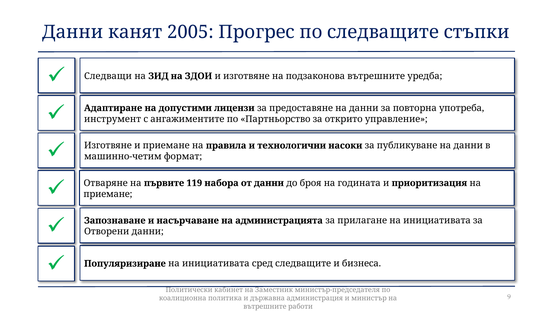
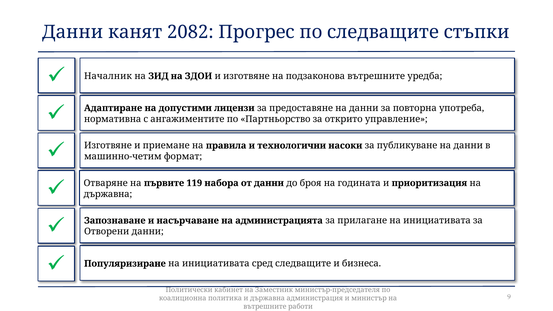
2005: 2005 -> 2082
Следващи: Следващи -> Началник
инструмент: инструмент -> нормативна
приемане at (108, 194): приемане -> държавна
